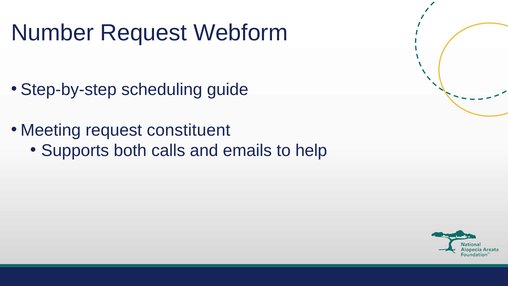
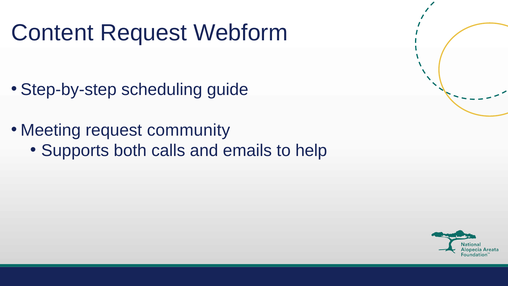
Number: Number -> Content
constituent: constituent -> community
